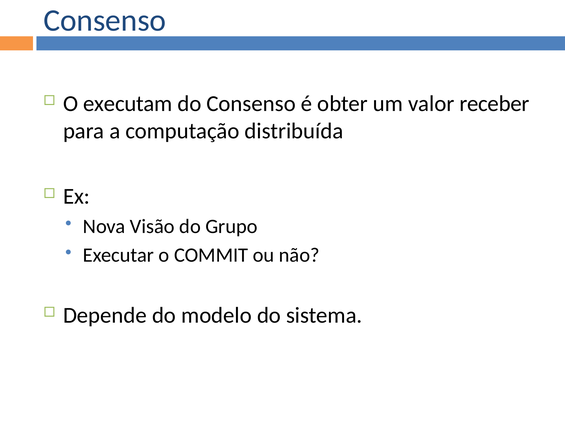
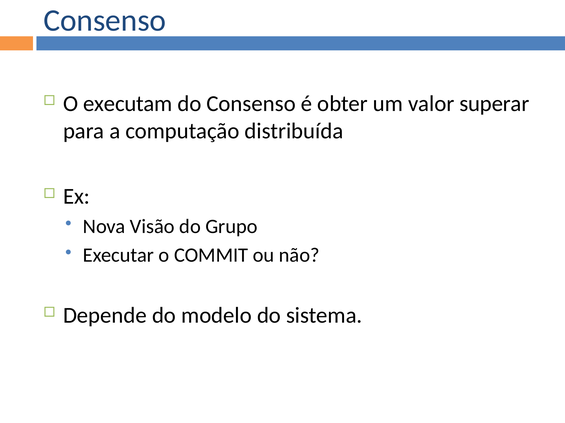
receber: receber -> superar
